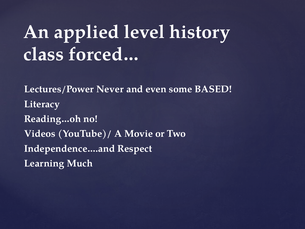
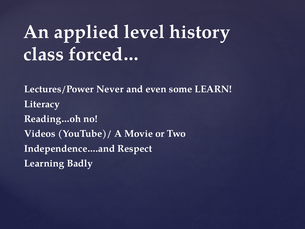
BASED: BASED -> LEARN
Much: Much -> Badly
